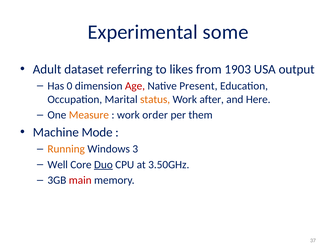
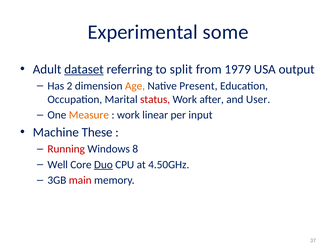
dataset underline: none -> present
likes: likes -> split
1903: 1903 -> 1979
0: 0 -> 2
Age colour: red -> orange
status colour: orange -> red
Here: Here -> User
order: order -> linear
them: them -> input
Mode: Mode -> These
Running colour: orange -> red
3: 3 -> 8
3.50GHz: 3.50GHz -> 4.50GHz
